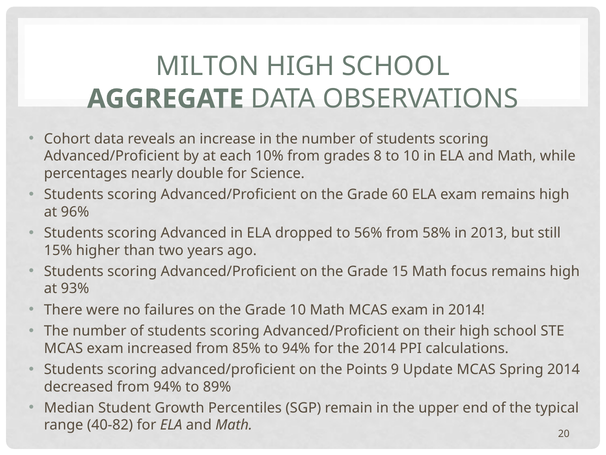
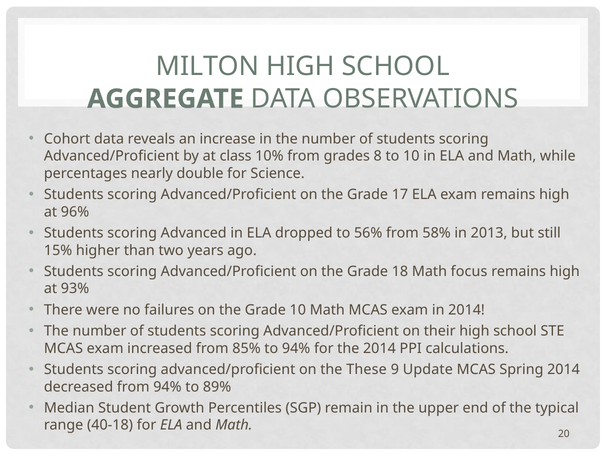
each: each -> class
60: 60 -> 17
15: 15 -> 18
Points: Points -> These
40-82: 40-82 -> 40-18
